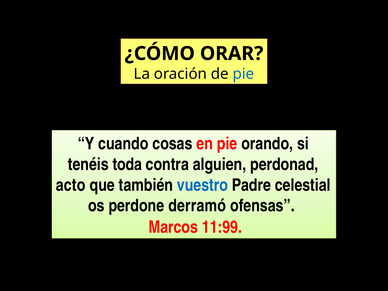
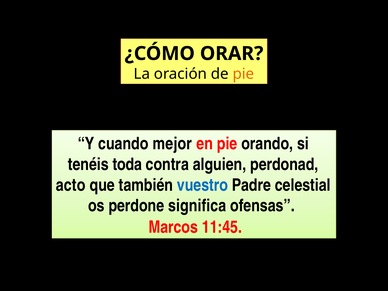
pie at (243, 74) colour: blue -> orange
cosas: cosas -> mejor
derramó: derramó -> significa
11:99: 11:99 -> 11:45
